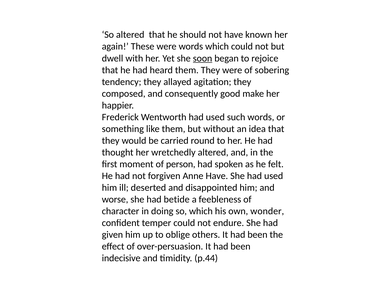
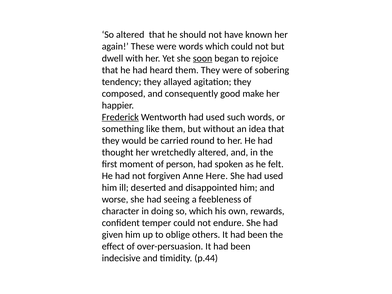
Frederick underline: none -> present
Anne Have: Have -> Here
betide: betide -> seeing
wonder: wonder -> rewards
